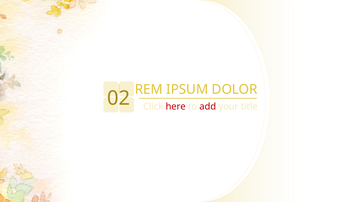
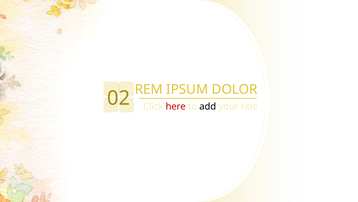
add colour: red -> black
